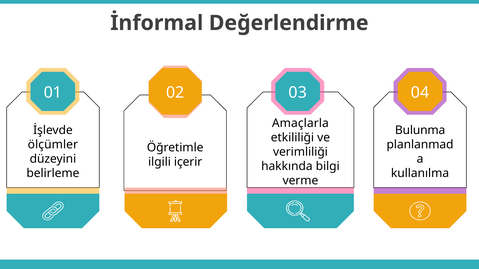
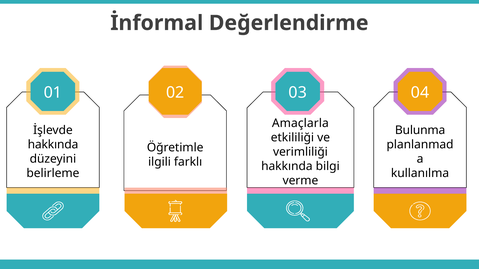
ölçümler at (53, 145): ölçümler -> hakkında
içerir: içerir -> farklı
